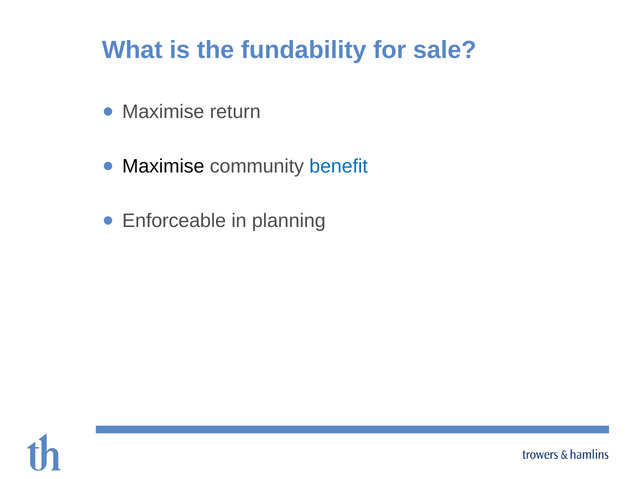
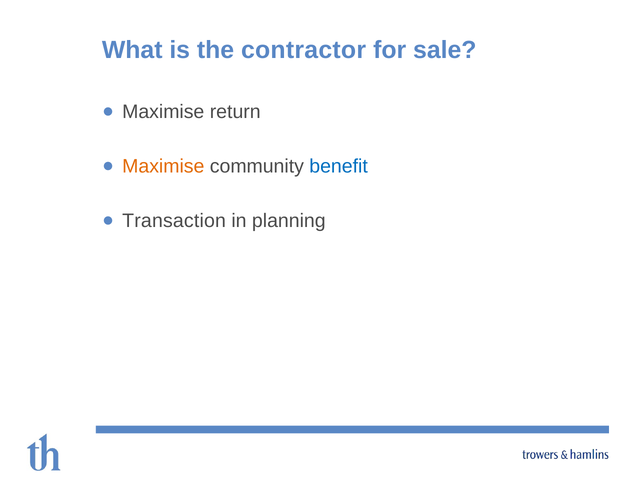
fundability: fundability -> contractor
Maximise at (163, 167) colour: black -> orange
Enforceable: Enforceable -> Transaction
